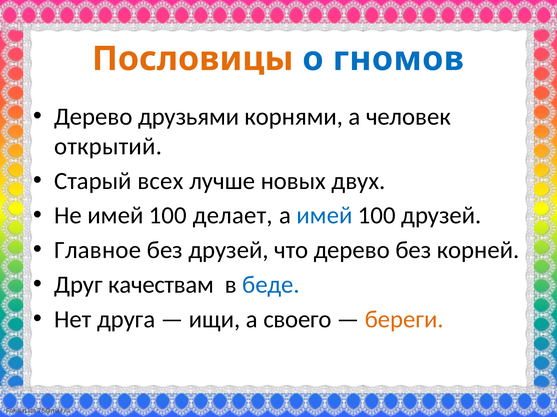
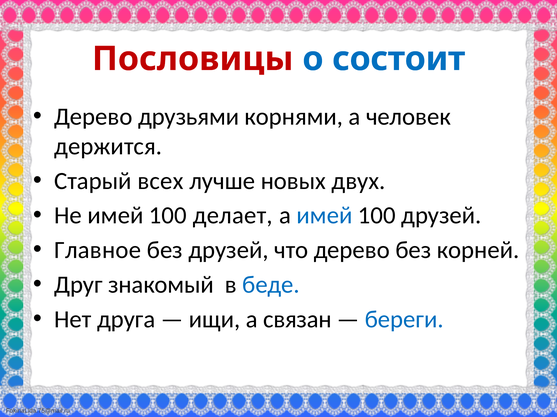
Пословицы colour: orange -> red
гномов: гномов -> состоит
открытий: открытий -> держится
качествам: качествам -> знакомый
своего: своего -> связан
береги colour: orange -> blue
